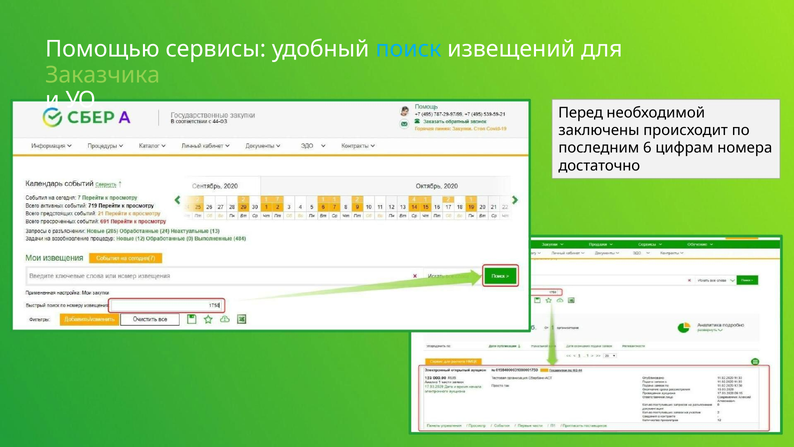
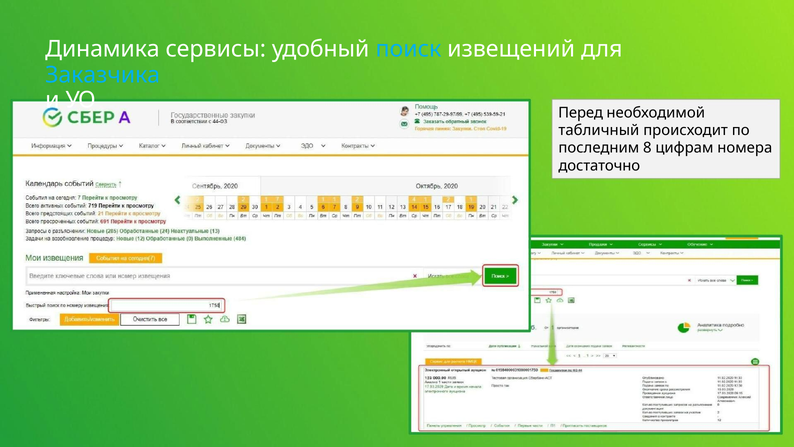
Помощью: Помощью -> Динамика
Заказчика colour: light green -> light blue
заключены: заключены -> табличный
6: 6 -> 8
